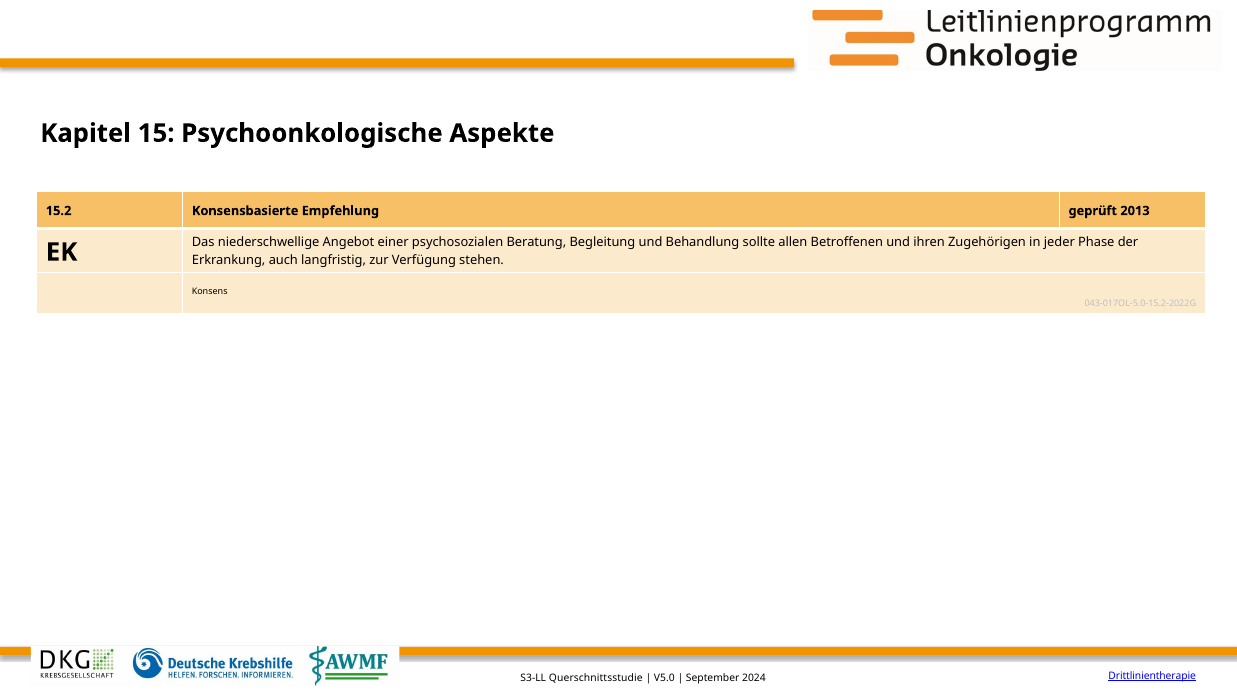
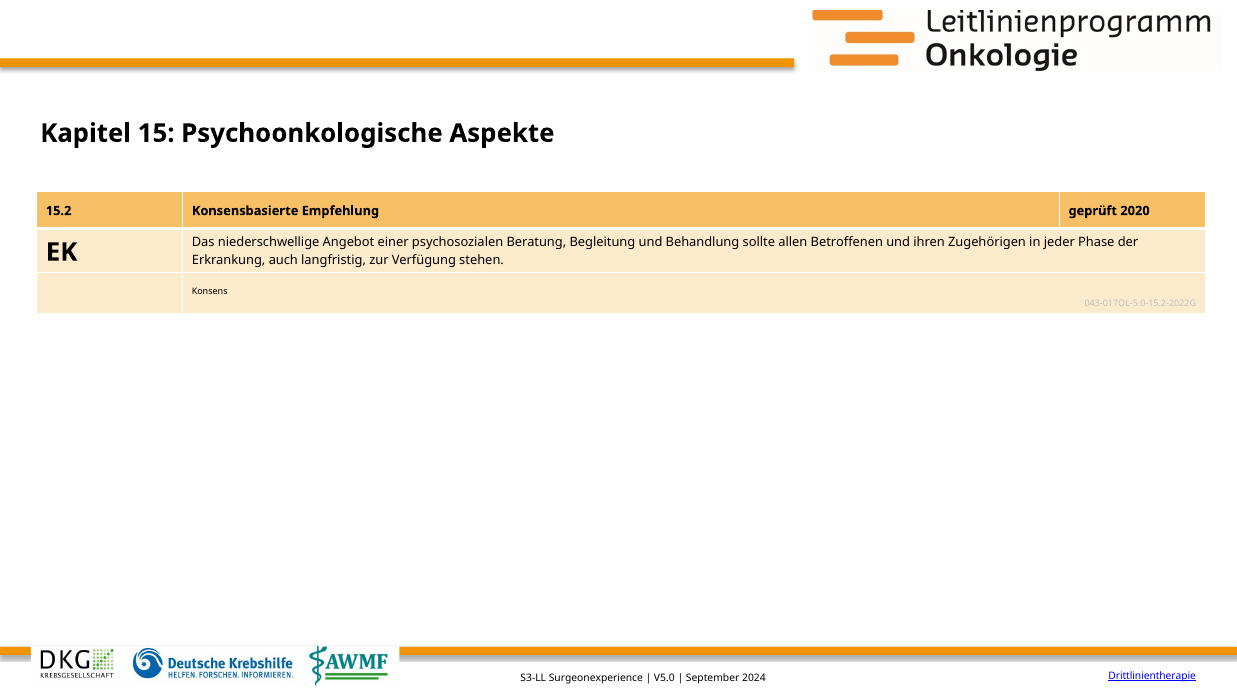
2013: 2013 -> 2020
Querschnittsstudie: Querschnittsstudie -> Surgeonexperience
